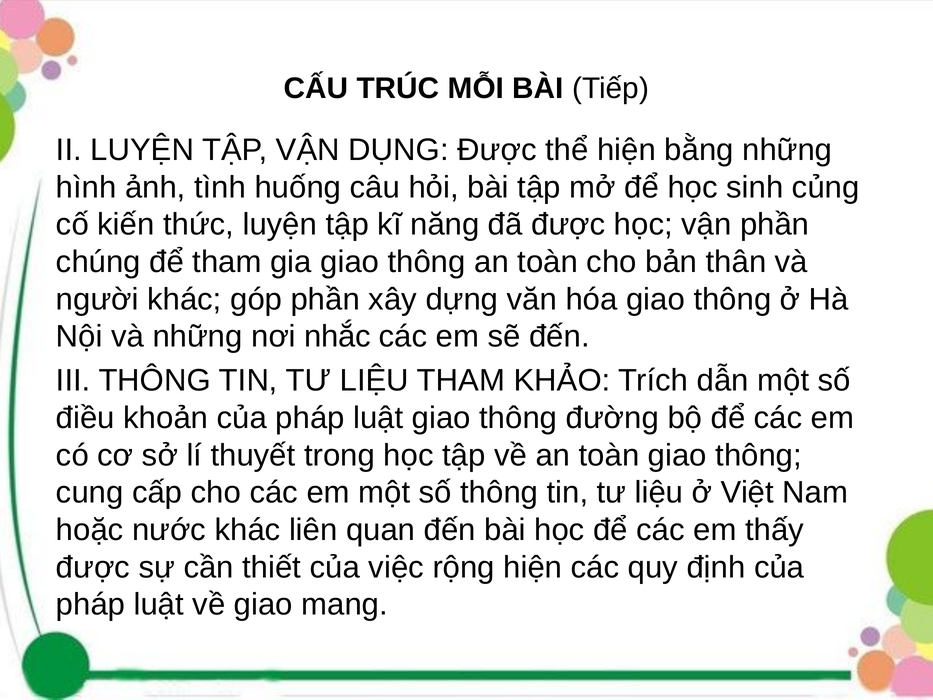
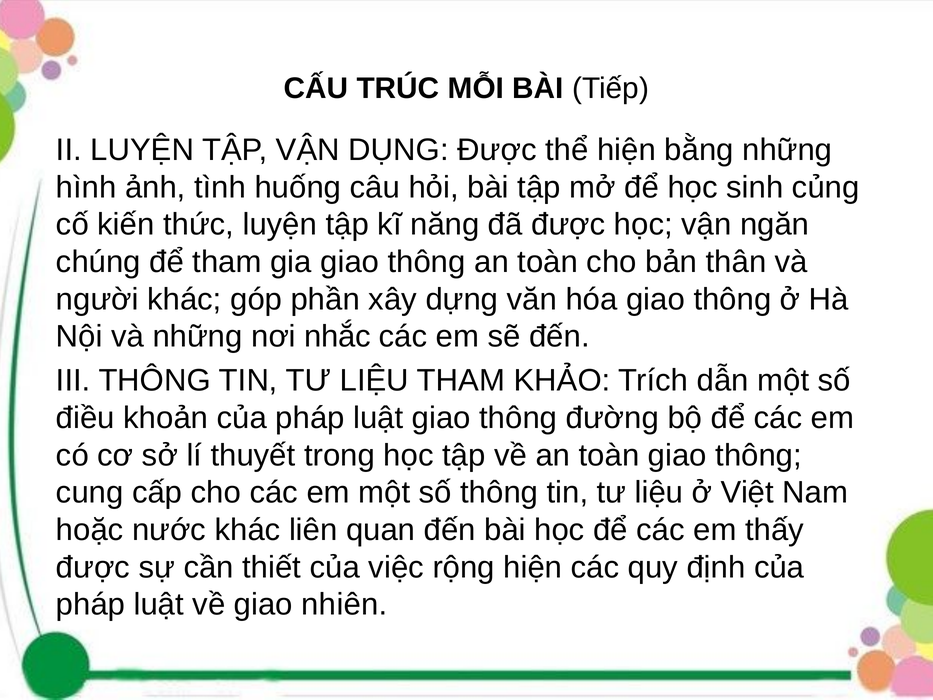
vận phần: phần -> ngăn
mang: mang -> nhiên
